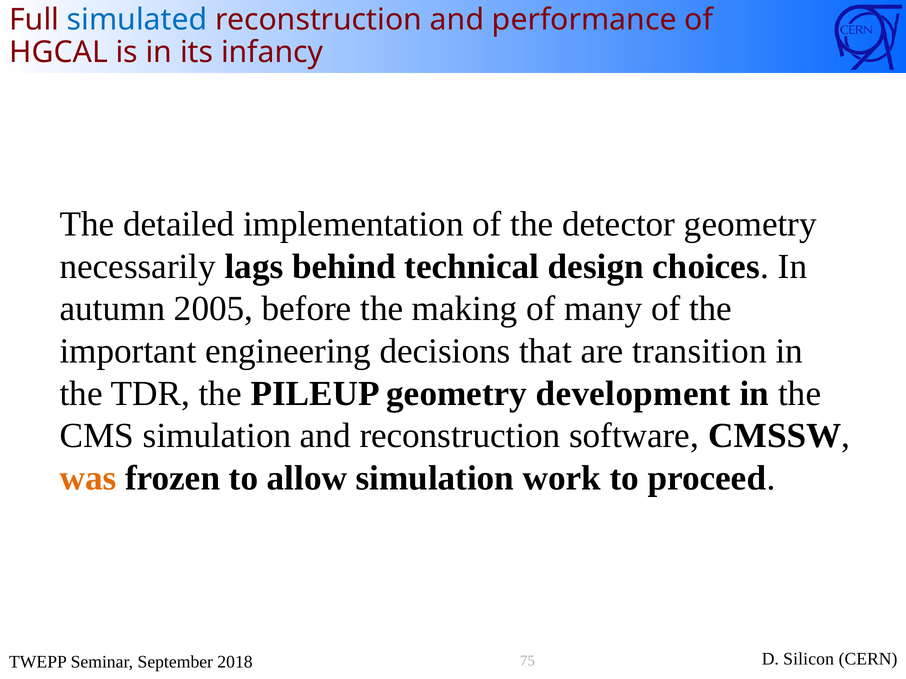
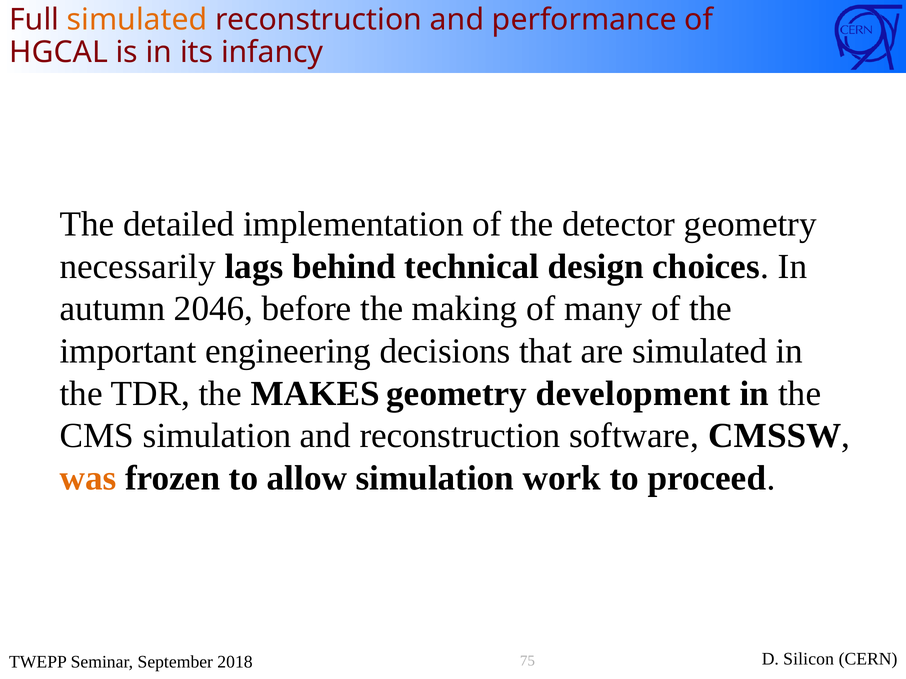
simulated at (137, 20) colour: blue -> orange
2005: 2005 -> 2046
are transition: transition -> simulated
PILEUP: PILEUP -> MAKES
